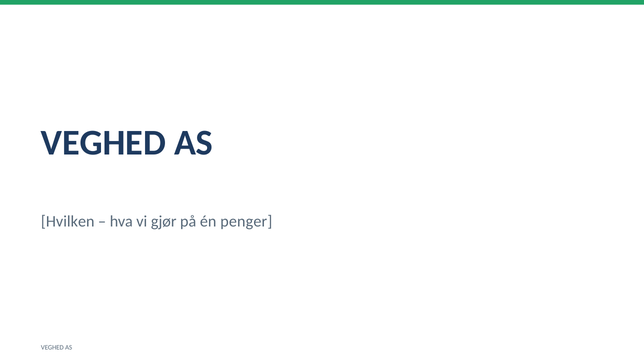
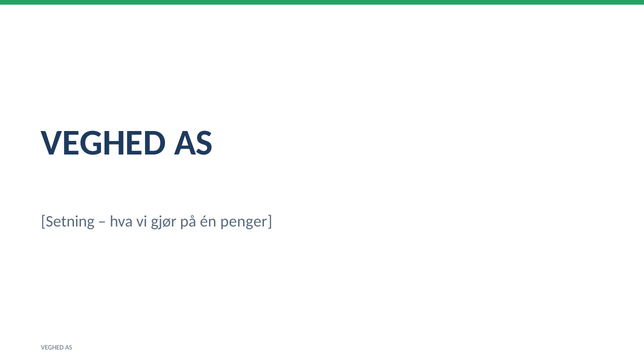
Hvilken: Hvilken -> Setning
